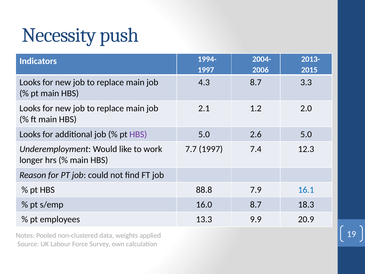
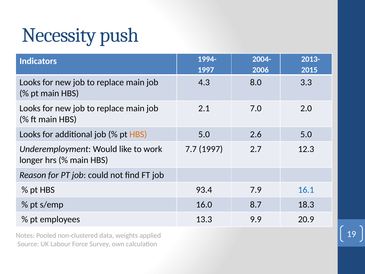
4.3 8.7: 8.7 -> 8.0
1.2: 1.2 -> 7.0
HBS at (138, 134) colour: purple -> orange
7.4: 7.4 -> 2.7
88.8: 88.8 -> 93.4
